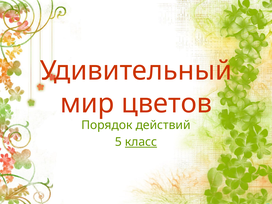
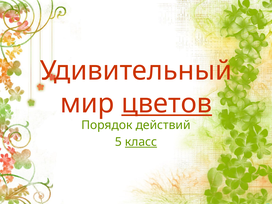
цветов underline: none -> present
